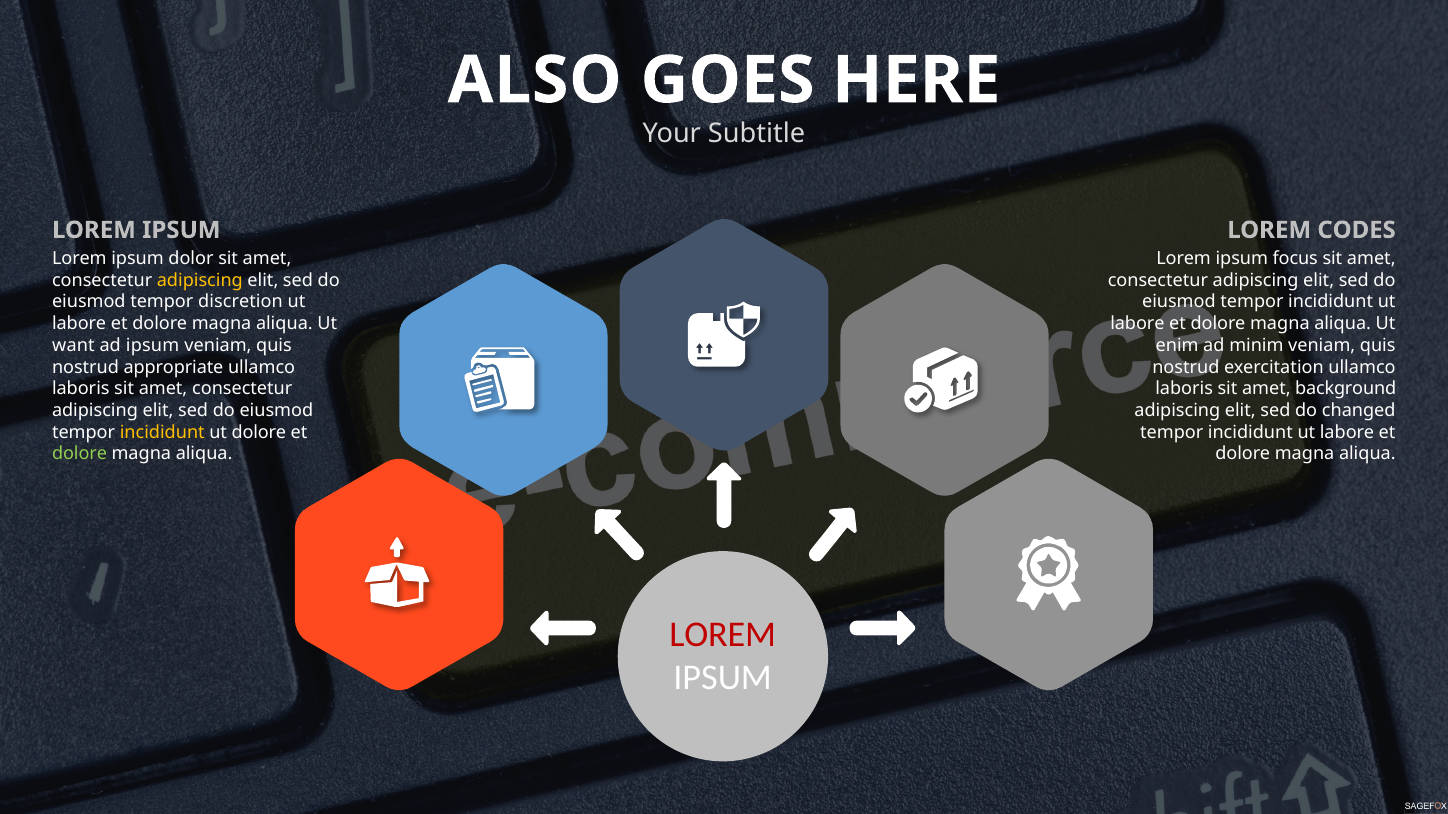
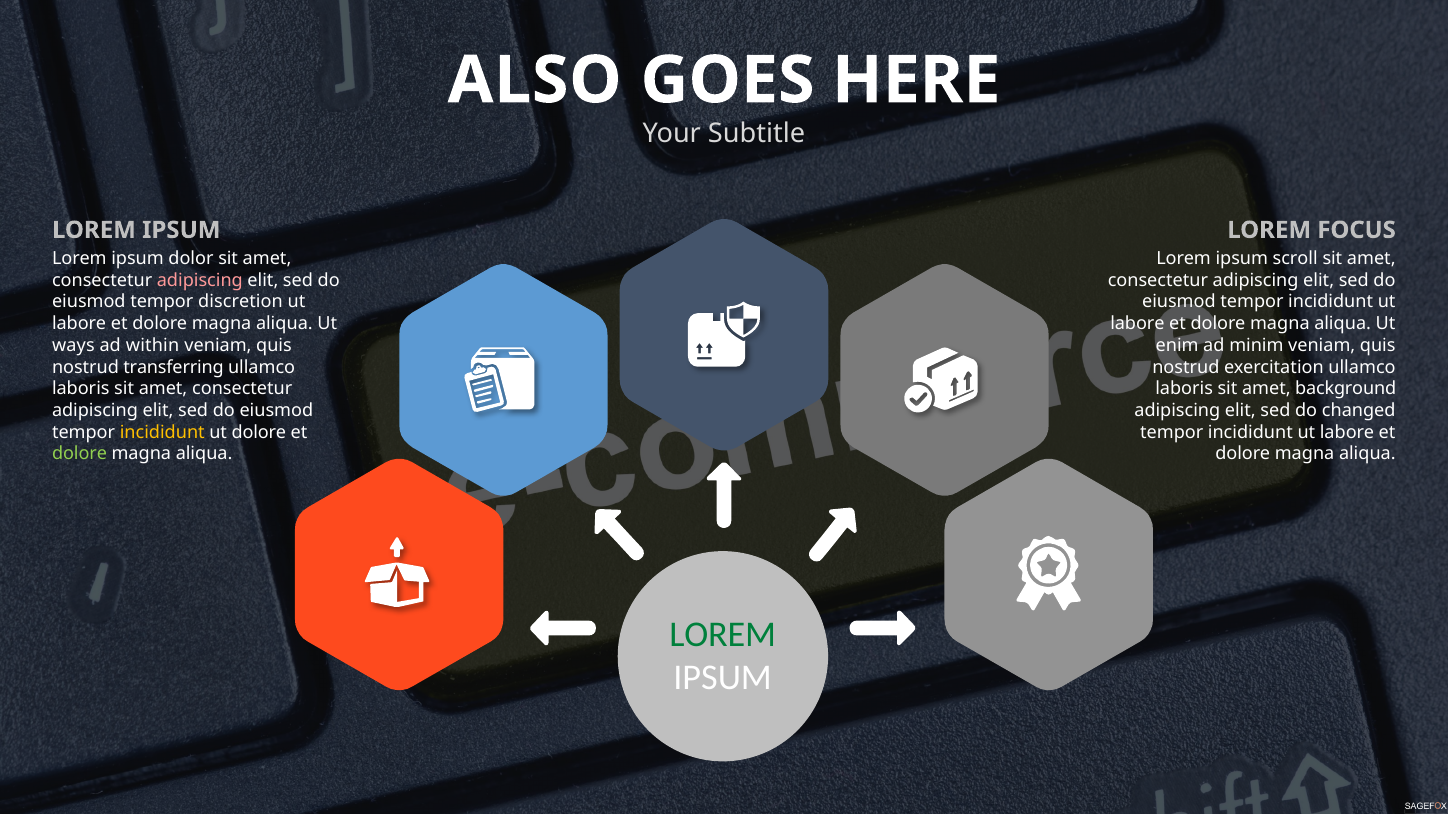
CODES: CODES -> FOCUS
focus: focus -> scroll
adipiscing at (200, 280) colour: yellow -> pink
want: want -> ways
ad ipsum: ipsum -> within
appropriate: appropriate -> transferring
LOREM at (723, 635) colour: red -> green
